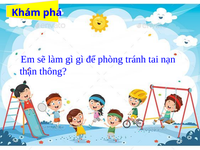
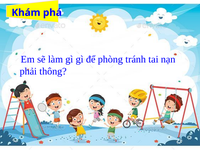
thận: thận -> phải
